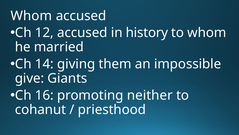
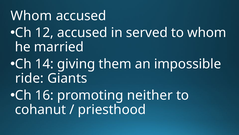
history: history -> served
give: give -> ride
